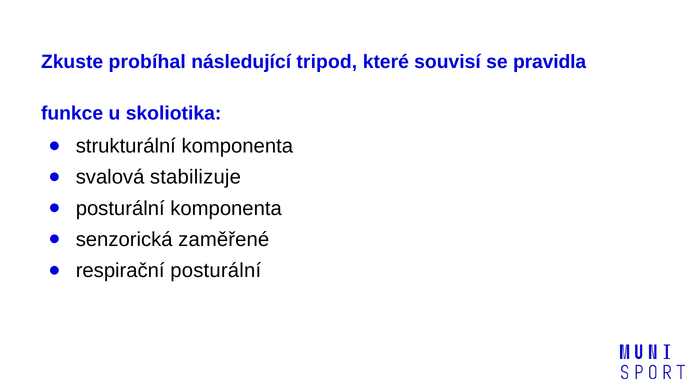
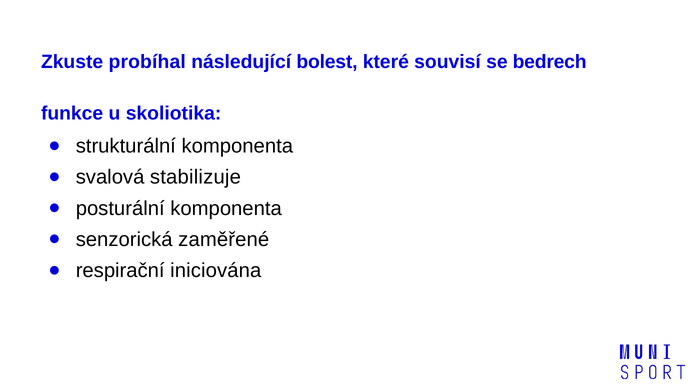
tripod: tripod -> bolest
pravidla: pravidla -> bedrech
respirační posturální: posturální -> iniciována
